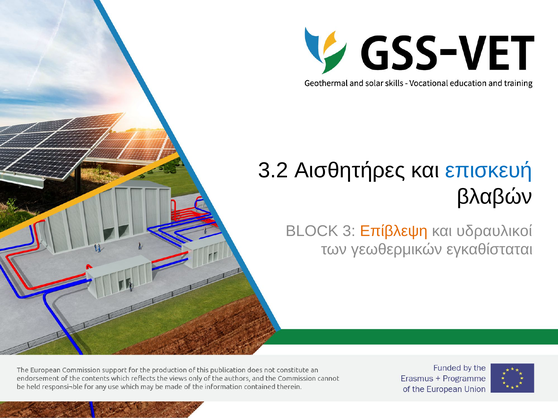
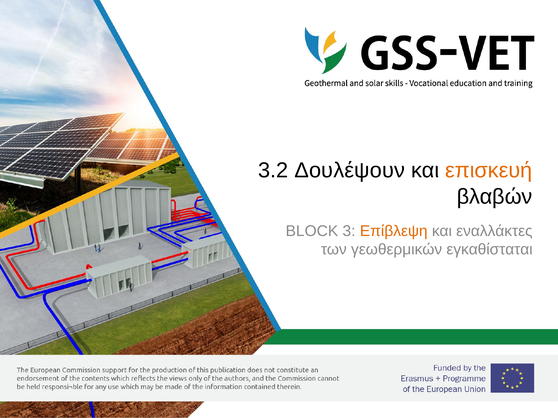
Αισθητήρες: Αισθητήρες -> Δουλέψουν
επισκευή colour: blue -> orange
υδραυλικοί: υδραυλικοί -> εναλλάκτες
